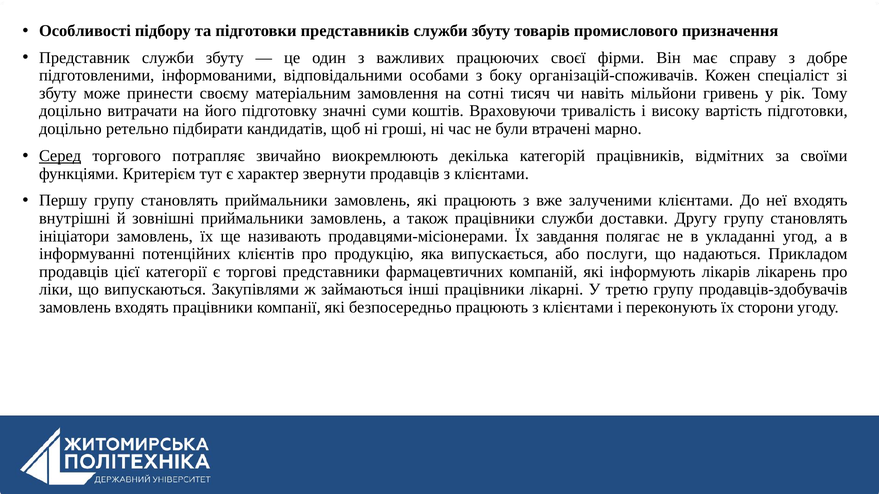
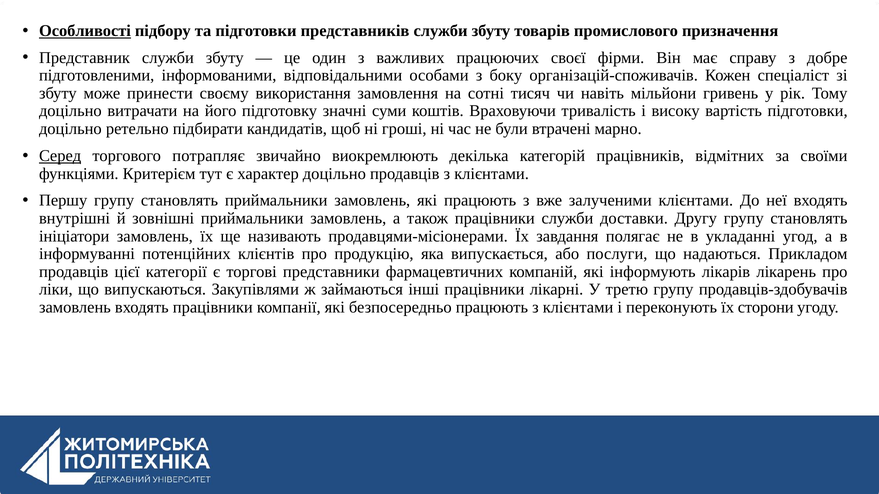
Особливості underline: none -> present
матеріальним: матеріальним -> використання
характер звернути: звернути -> доцільно
